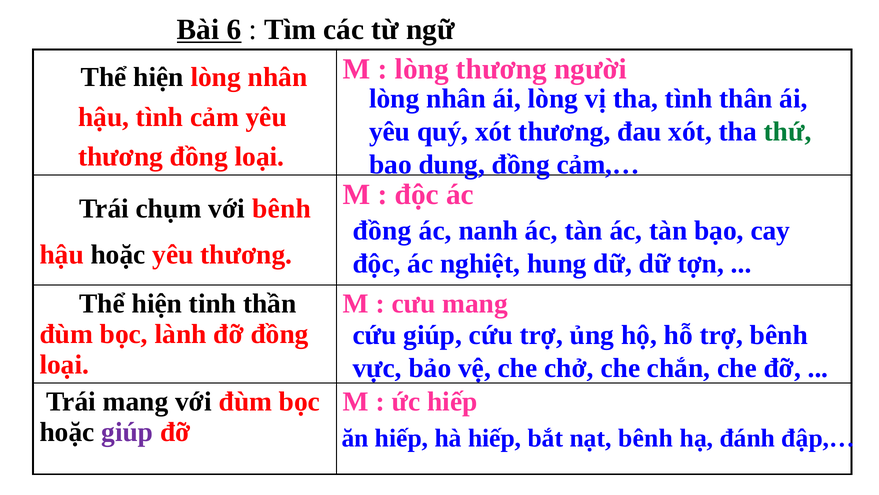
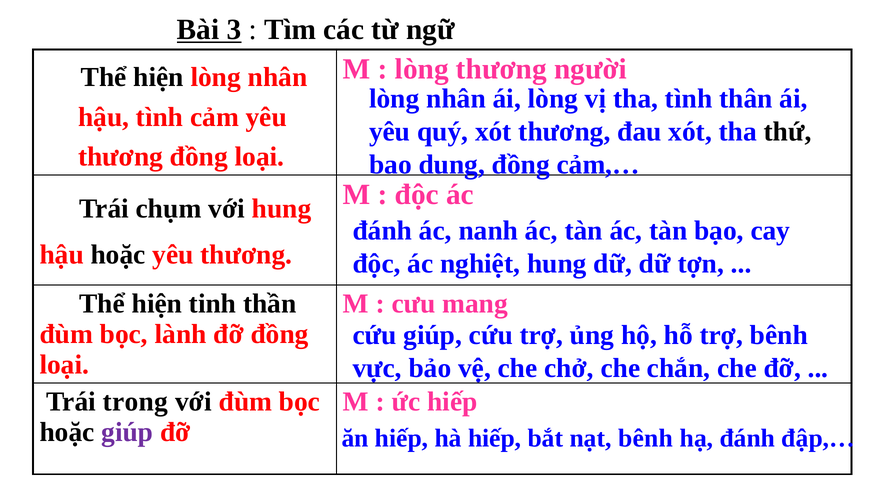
6: 6 -> 3
thứ colour: green -> black
với bênh: bênh -> hung
đồng at (382, 230): đồng -> đánh
Trái mang: mang -> trong
